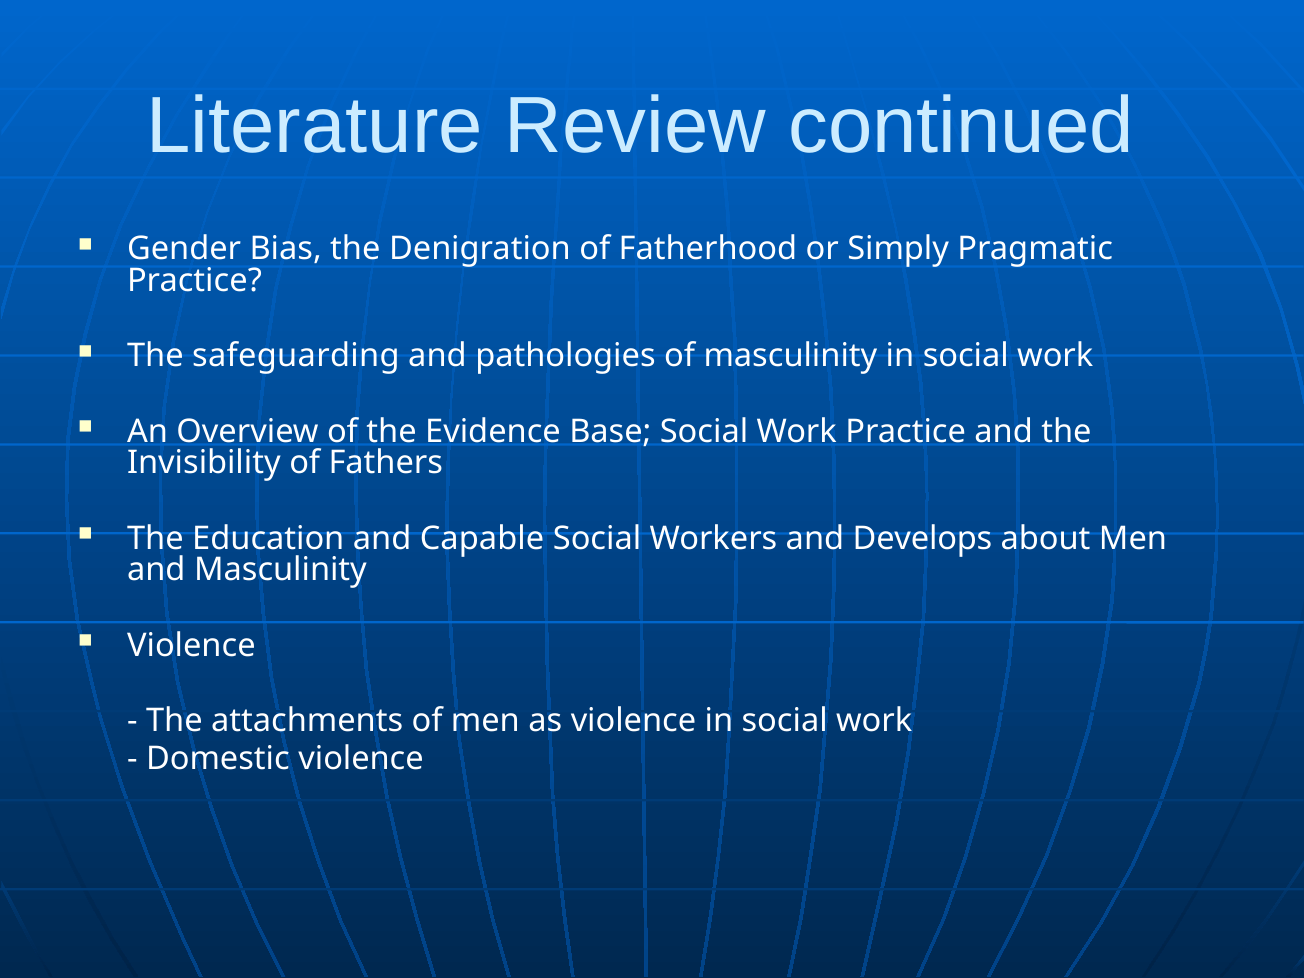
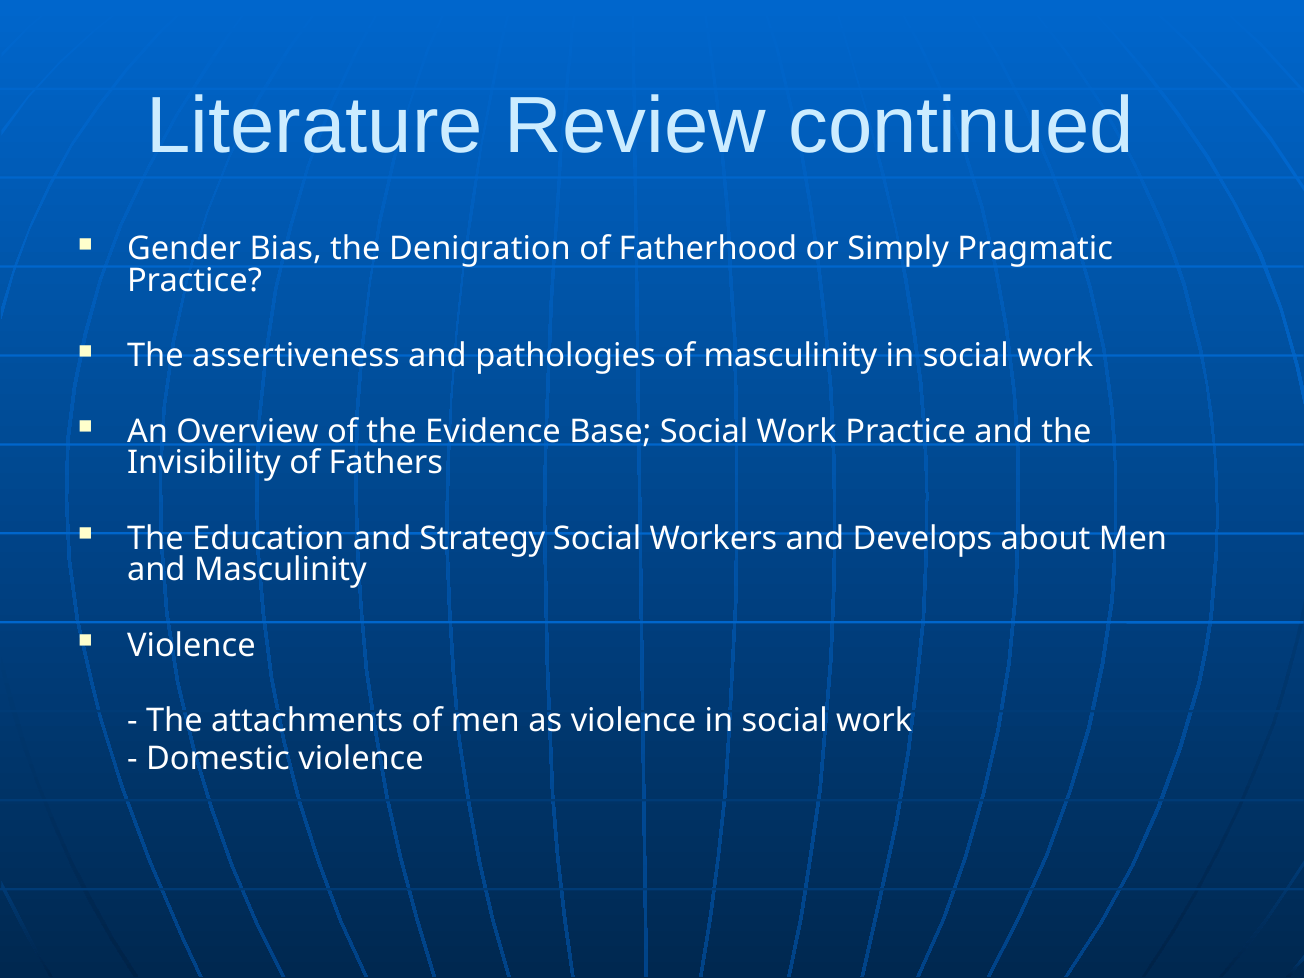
safeguarding: safeguarding -> assertiveness
Capable: Capable -> Strategy
